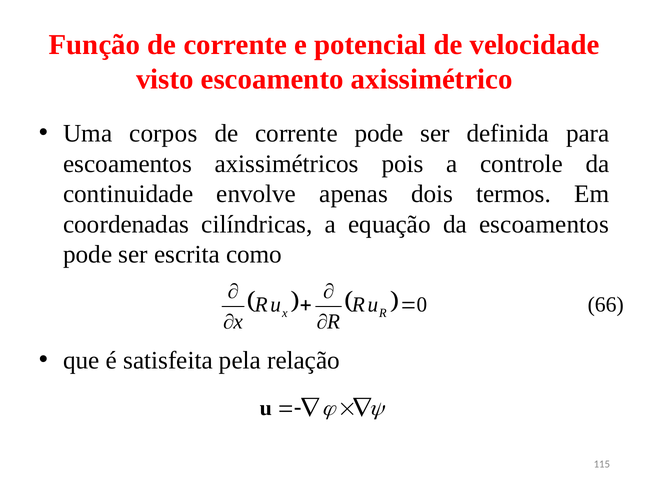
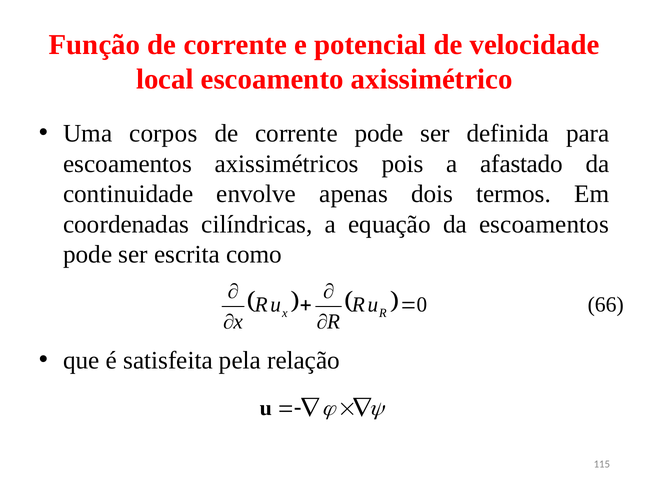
visto: visto -> local
controle: controle -> afastado
